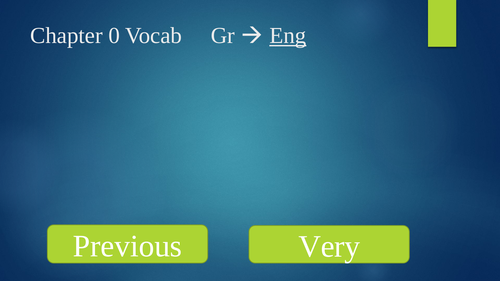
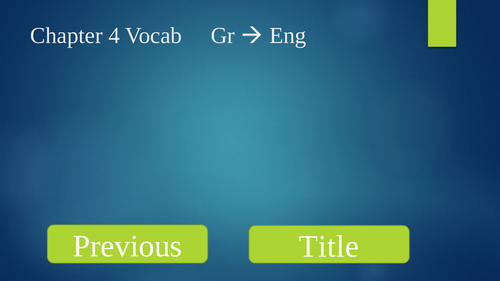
0: 0 -> 4
Eng underline: present -> none
Very: Very -> Title
